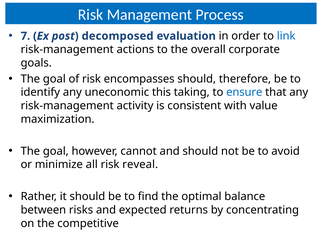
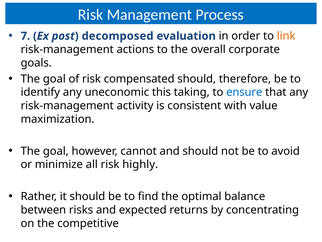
link colour: blue -> orange
encompasses: encompasses -> compensated
reveal: reveal -> highly
